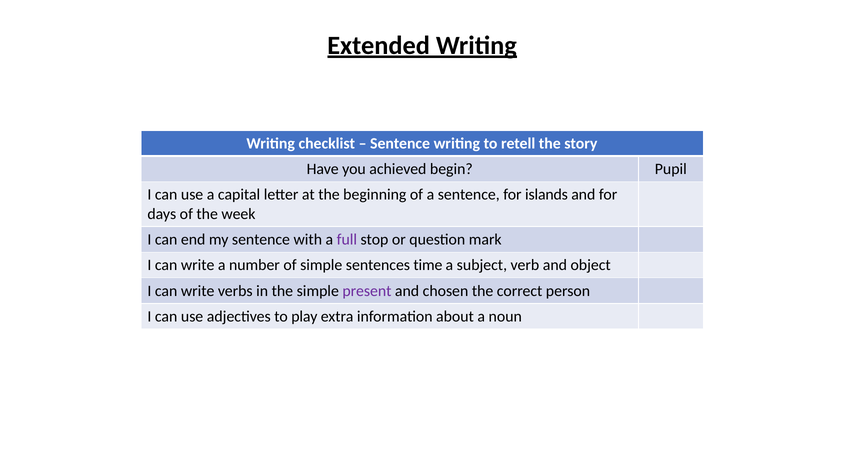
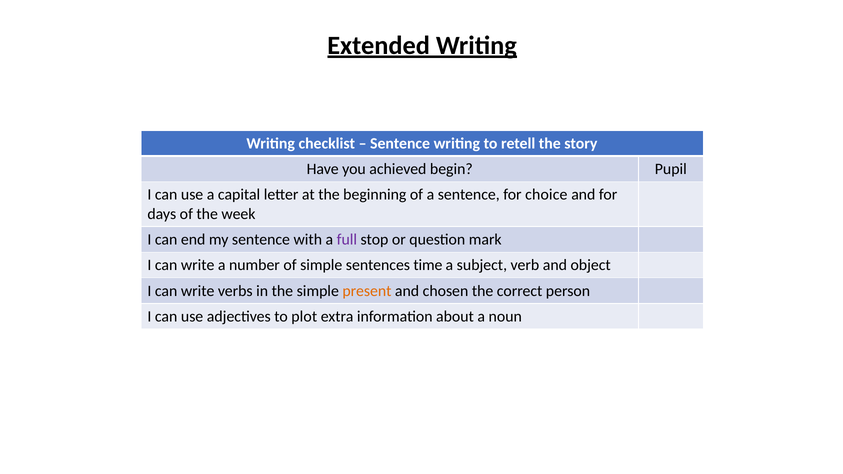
islands: islands -> choice
present colour: purple -> orange
play: play -> plot
